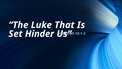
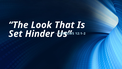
Luke: Luke -> Look
